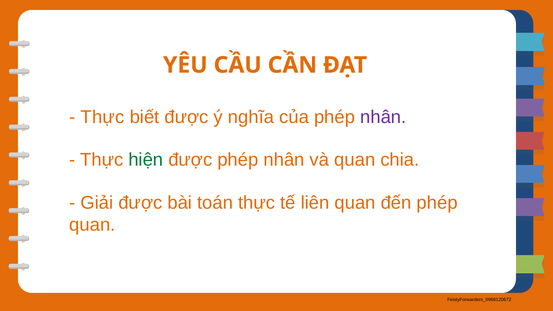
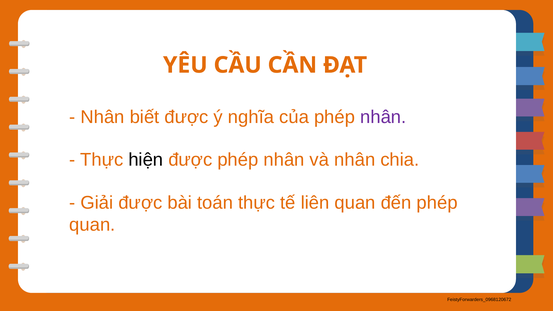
Thực at (102, 117): Thực -> Nhân
hiện colour: green -> black
và quan: quan -> nhân
